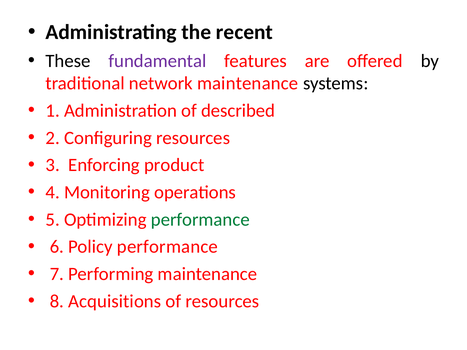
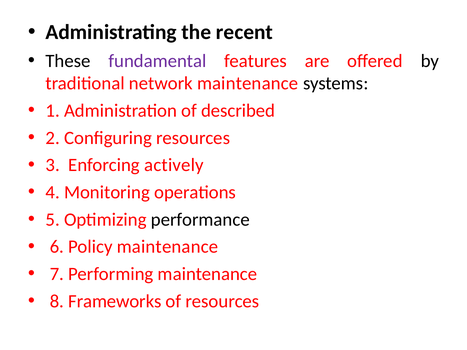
product: product -> actively
performance at (200, 220) colour: green -> black
Policy performance: performance -> maintenance
Acquisitions: Acquisitions -> Frameworks
